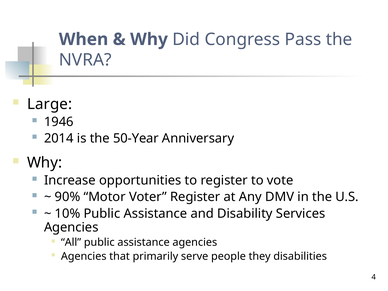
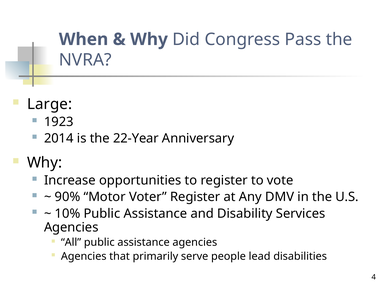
1946: 1946 -> 1923
50-Year: 50-Year -> 22-Year
they: they -> lead
